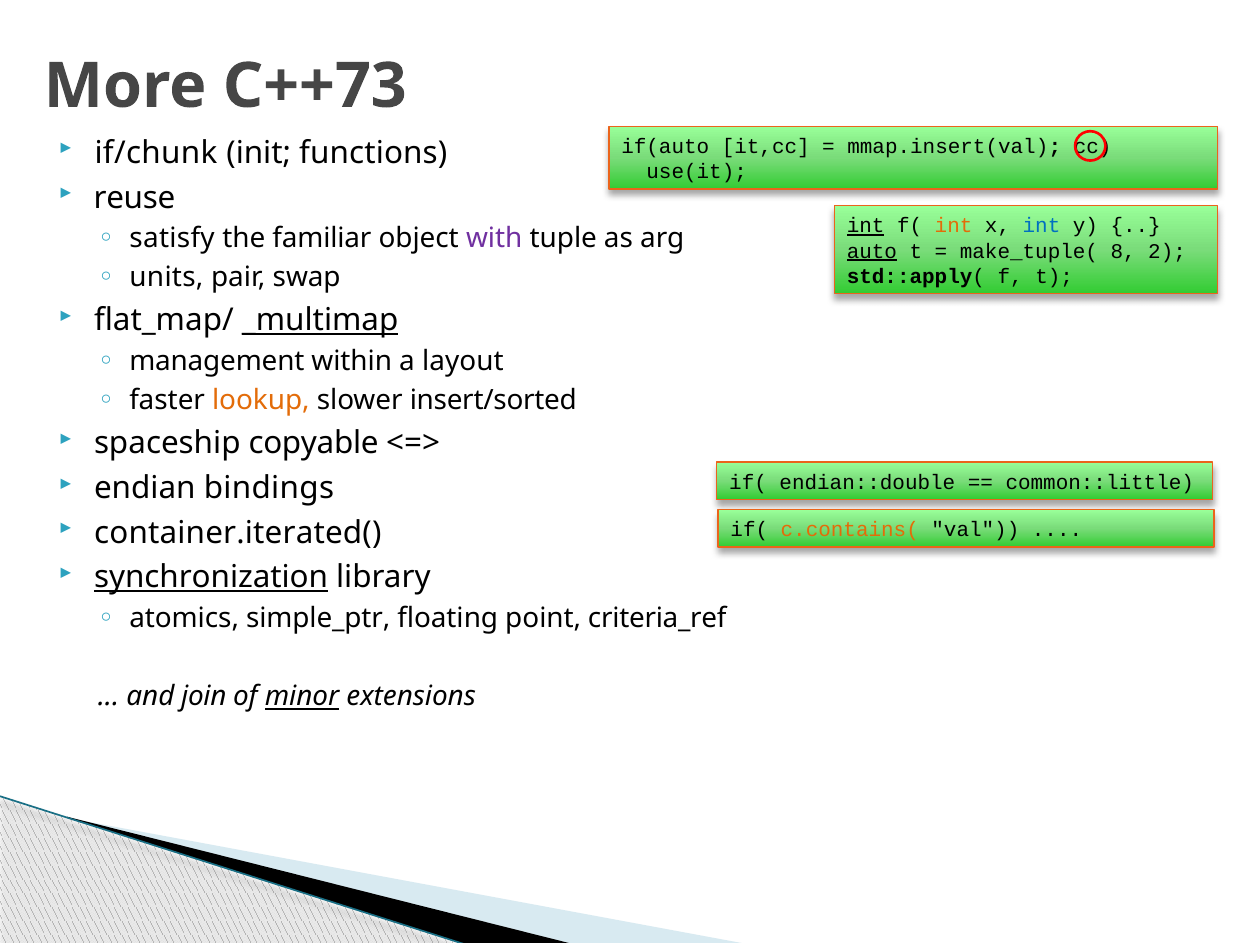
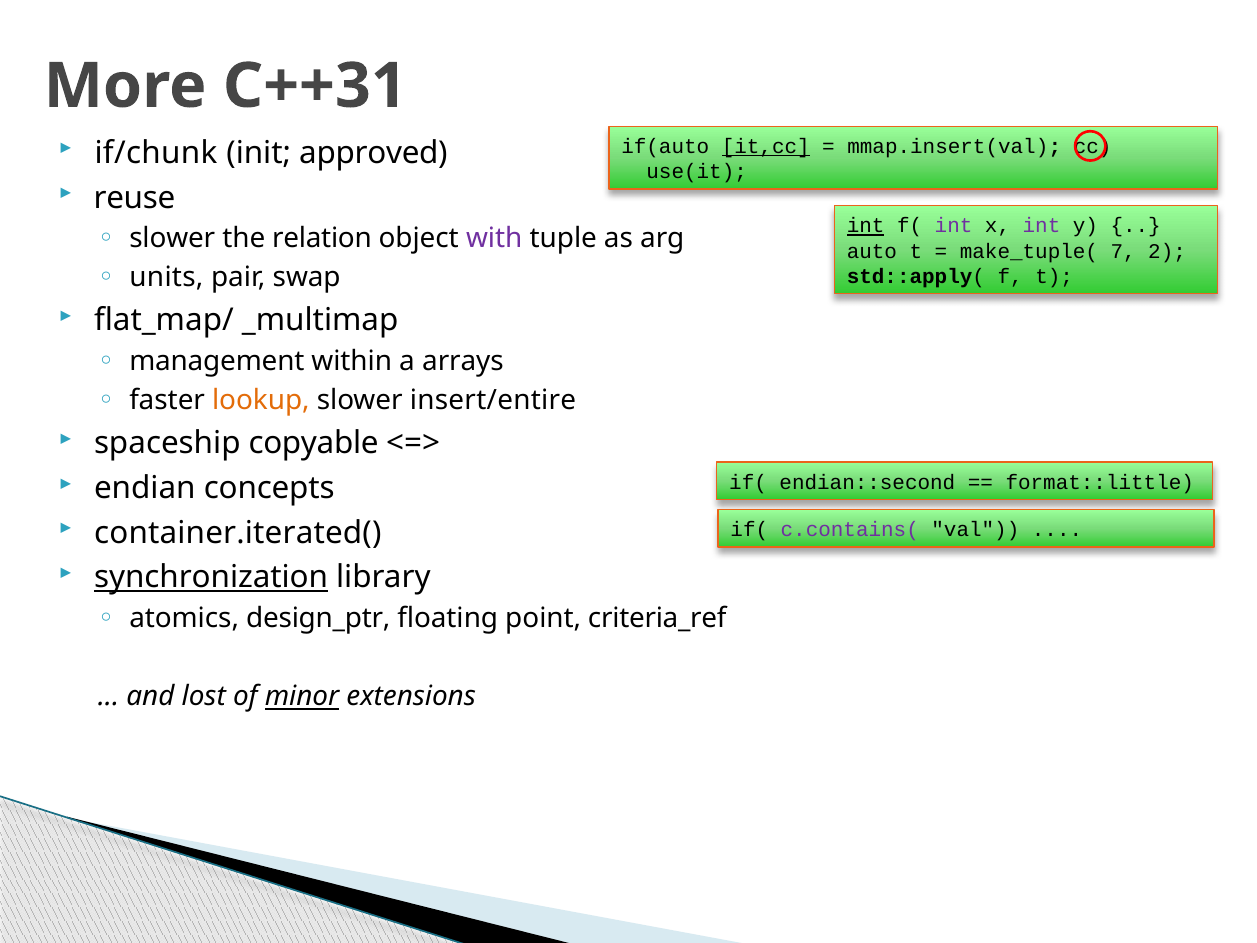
C++73: C++73 -> C++31
it,cc underline: none -> present
functions: functions -> approved
int at (954, 226) colour: orange -> purple
int at (1041, 226) colour: blue -> purple
satisfy at (172, 239): satisfy -> slower
familiar: familiar -> relation
auto underline: present -> none
8: 8 -> 7
_multimap underline: present -> none
layout: layout -> arrays
insert/sorted: insert/sorted -> insert/entire
endian::double: endian::double -> endian::second
common::little: common::little -> format::little
bindings: bindings -> concepts
c.contains( colour: orange -> purple
simple_ptr: simple_ptr -> design_ptr
join: join -> lost
